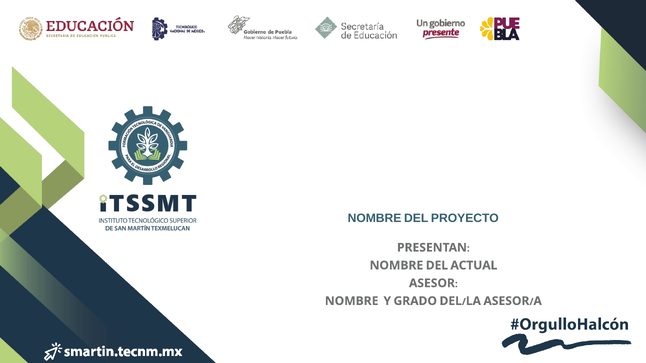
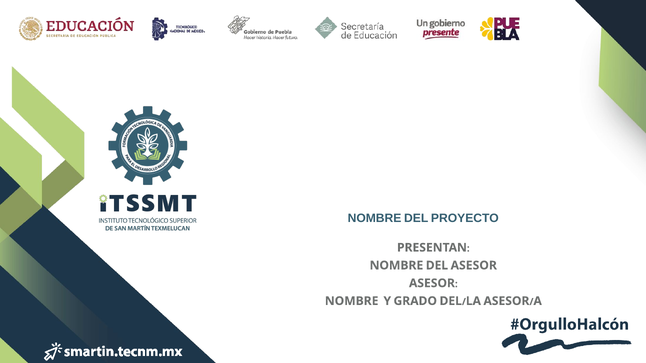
DEL ACTUAL: ACTUAL -> ASESOR
